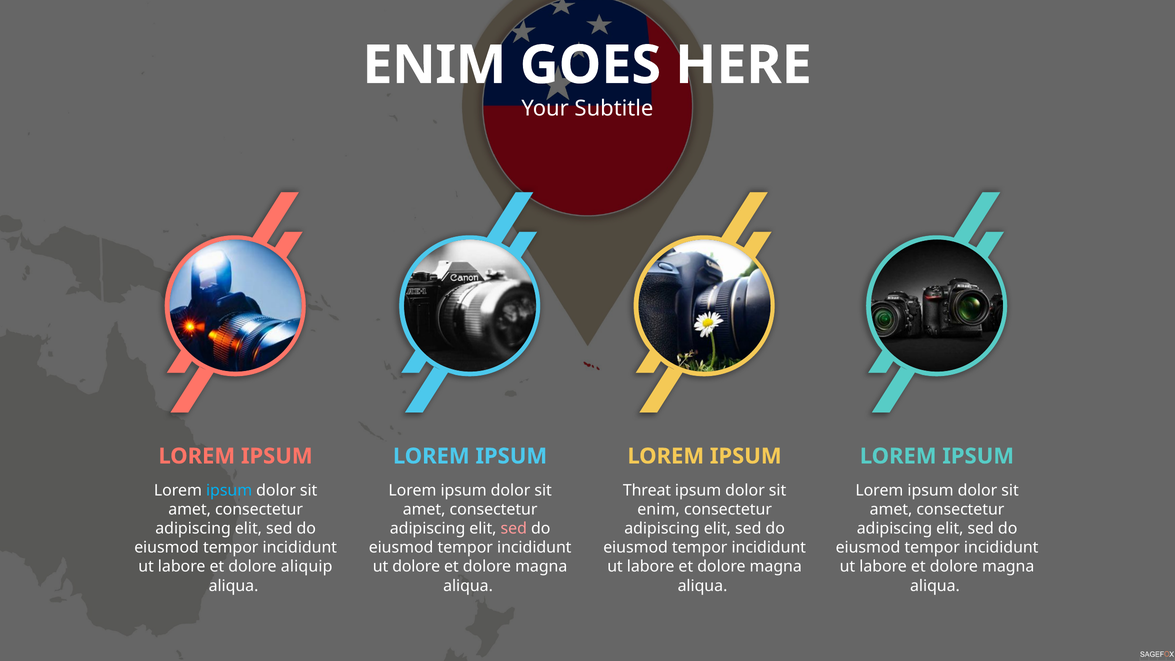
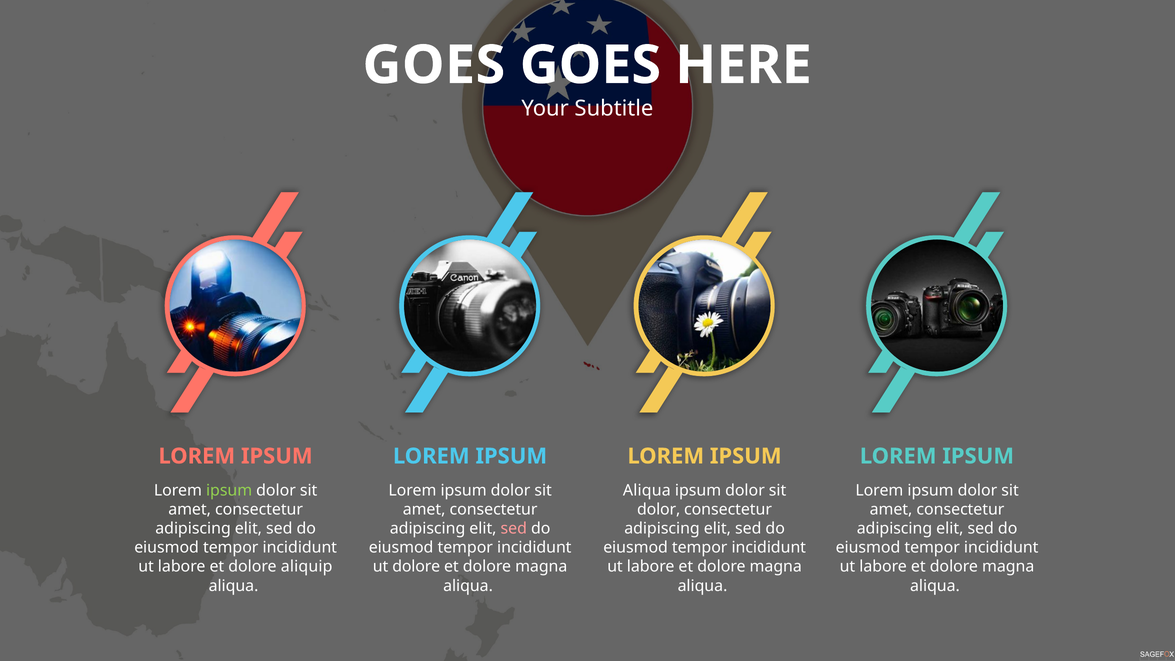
ENIM at (434, 65): ENIM -> GOES
ipsum at (229, 490) colour: light blue -> light green
Threat at (647, 490): Threat -> Aliqua
enim at (659, 509): enim -> dolor
